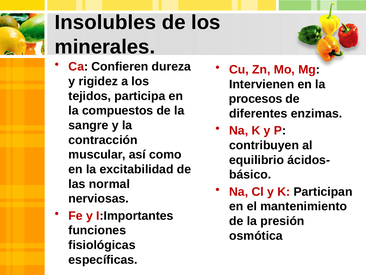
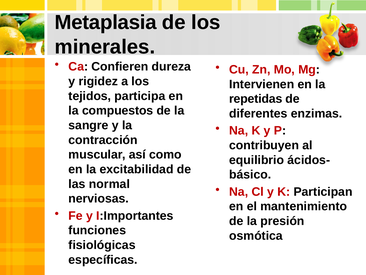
Insolubles: Insolubles -> Metaplasia
procesos: procesos -> repetidas
